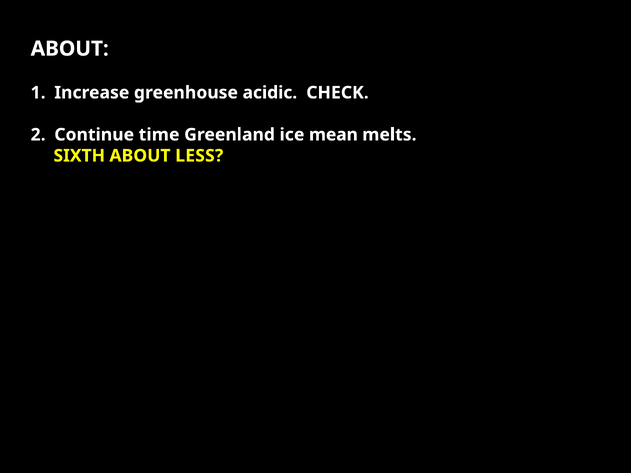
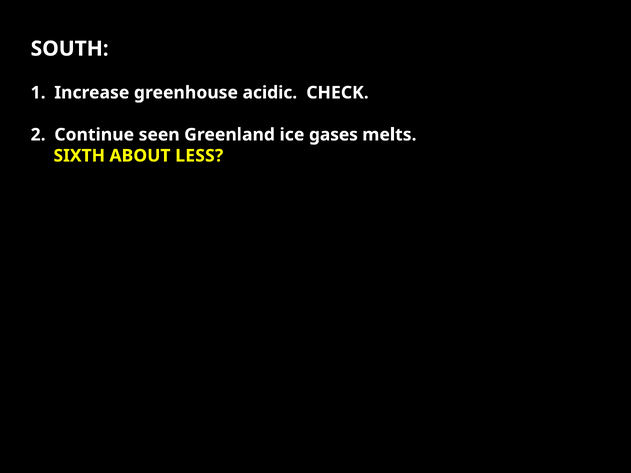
ABOUT at (70, 49): ABOUT -> SOUTH
time: time -> seen
mean: mean -> gases
